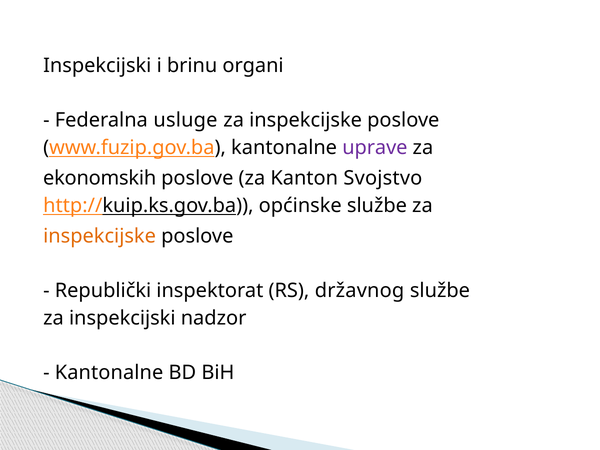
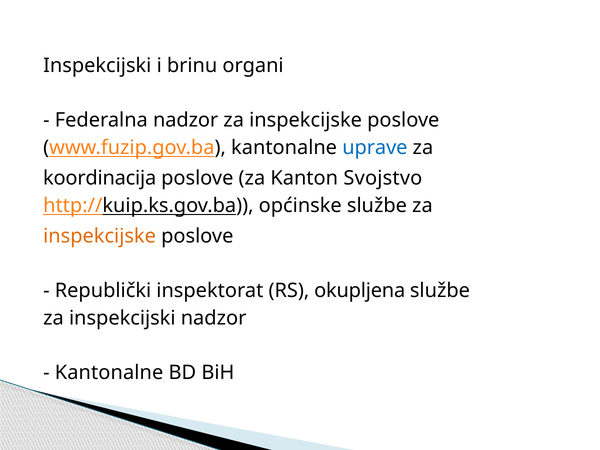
Federalna usluge: usluge -> nadzor
uprave colour: purple -> blue
ekonomskih: ekonomskih -> koordinacija
državnog: državnog -> okupljena
